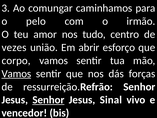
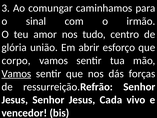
pelo: pelo -> sinal
vezes: vezes -> glória
Senhor at (48, 100) underline: present -> none
Sinal: Sinal -> Cada
